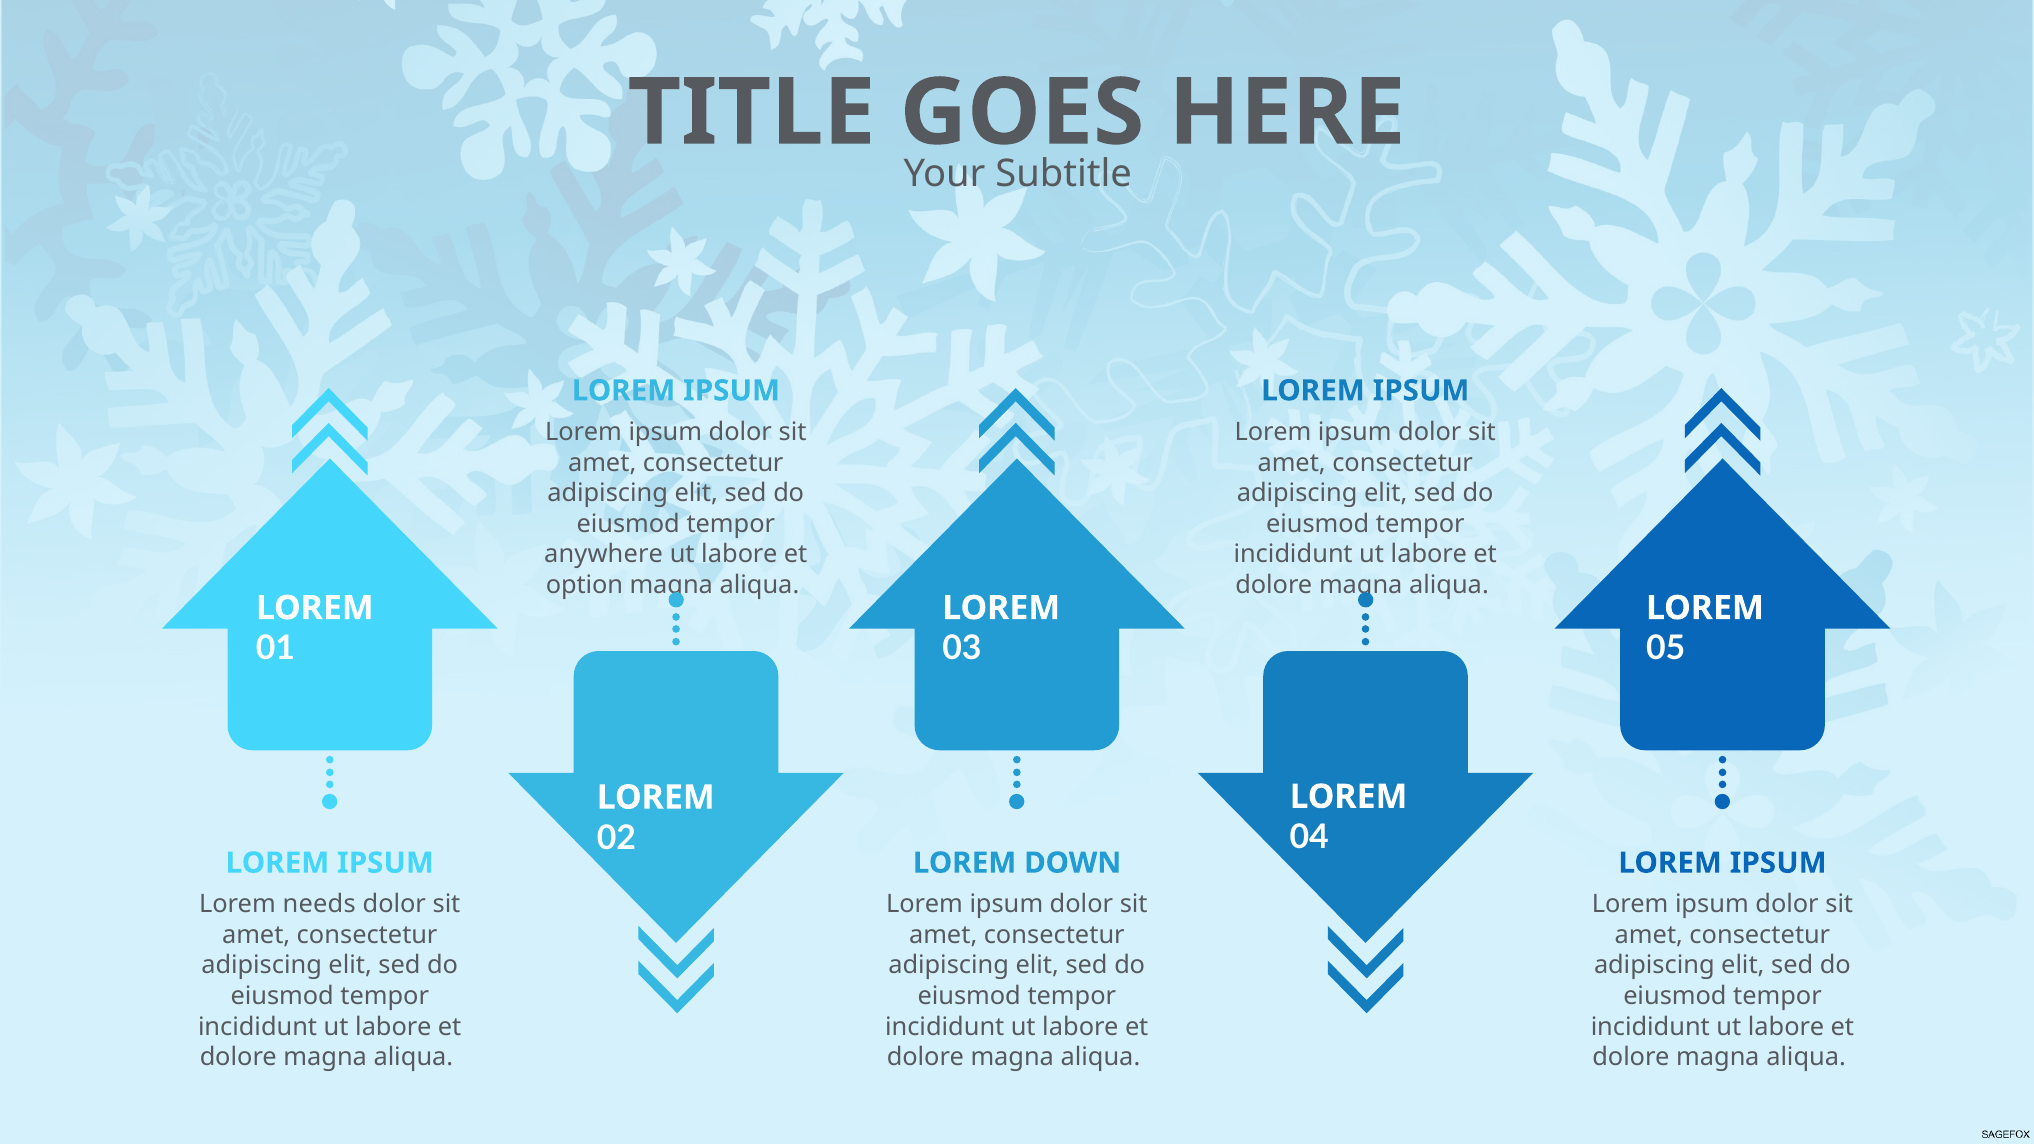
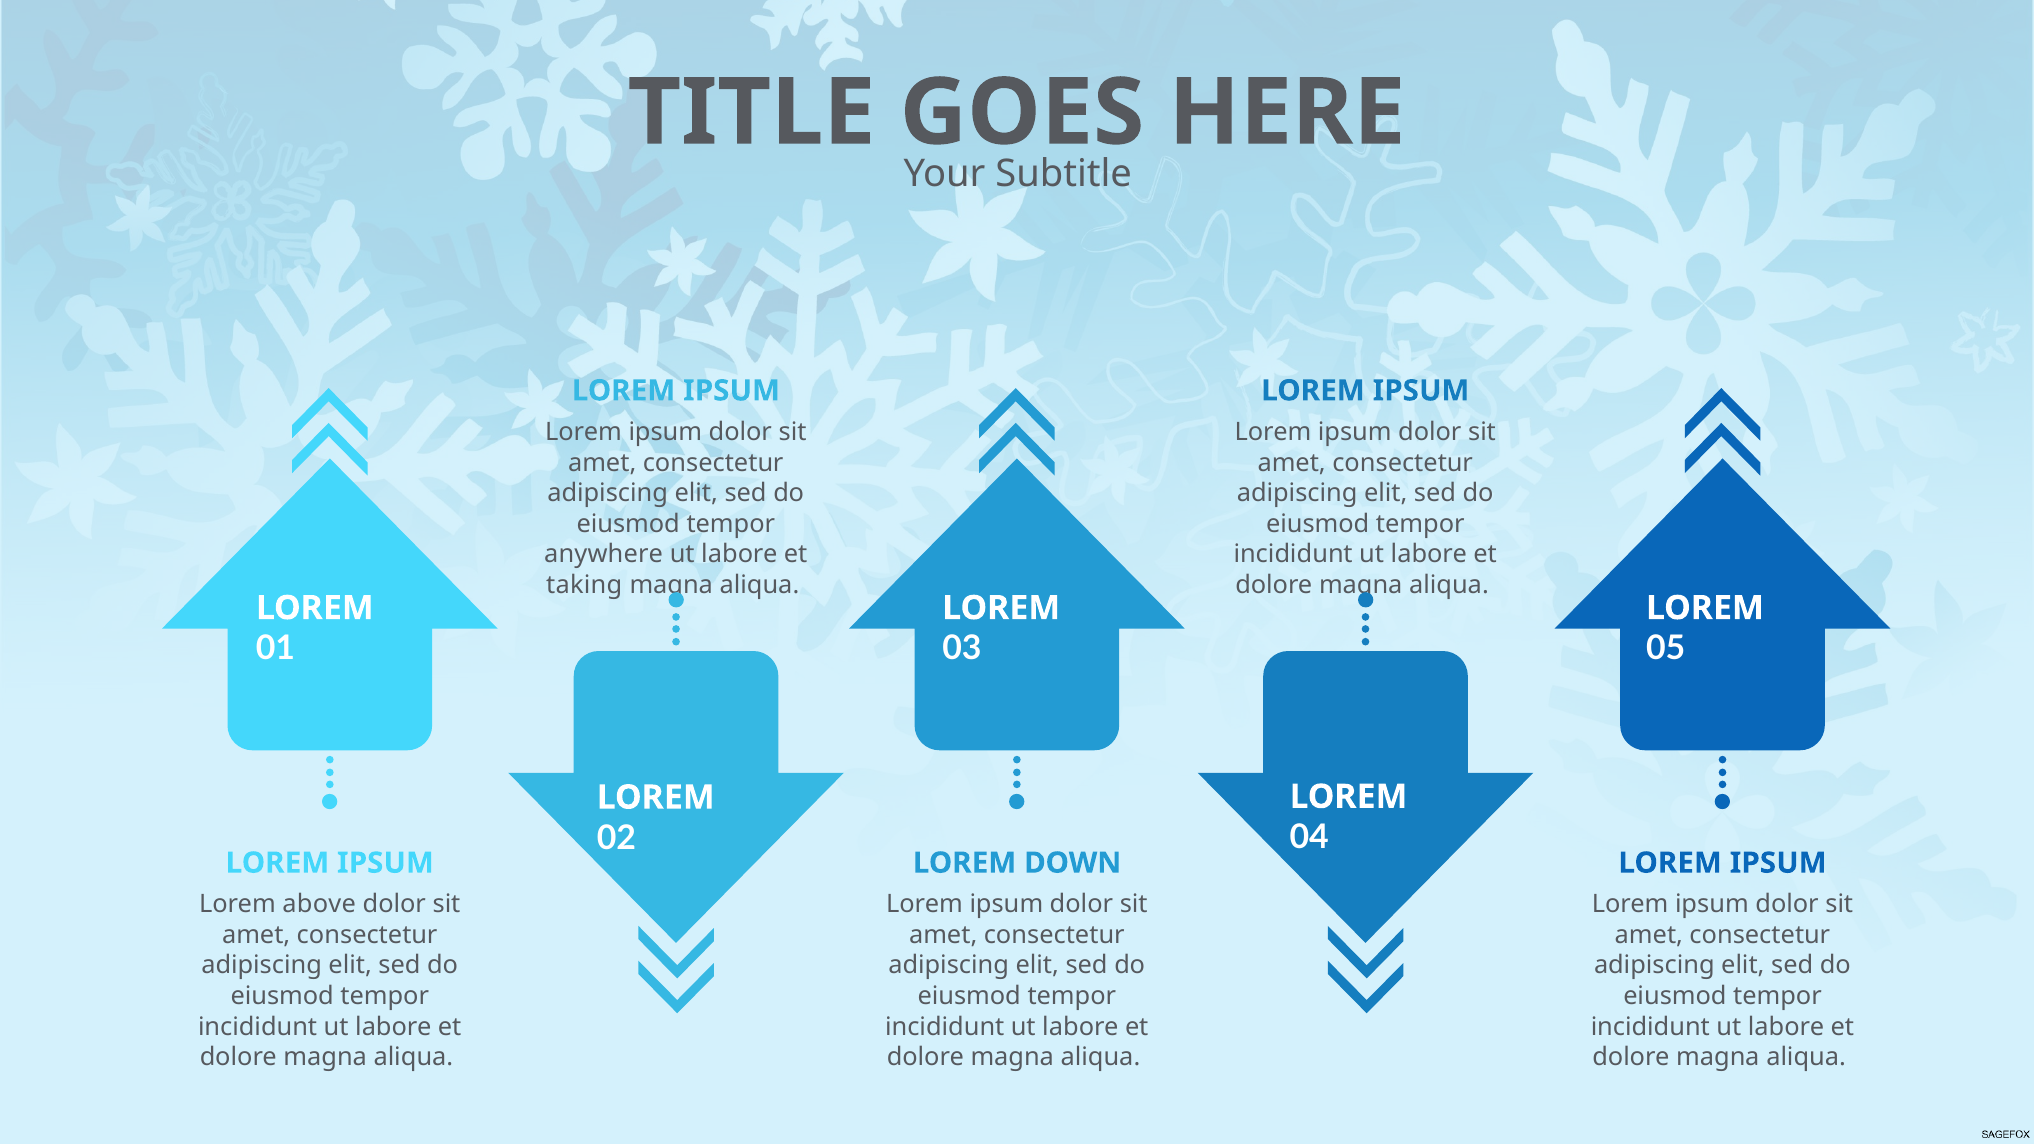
option: option -> taking
needs: needs -> above
